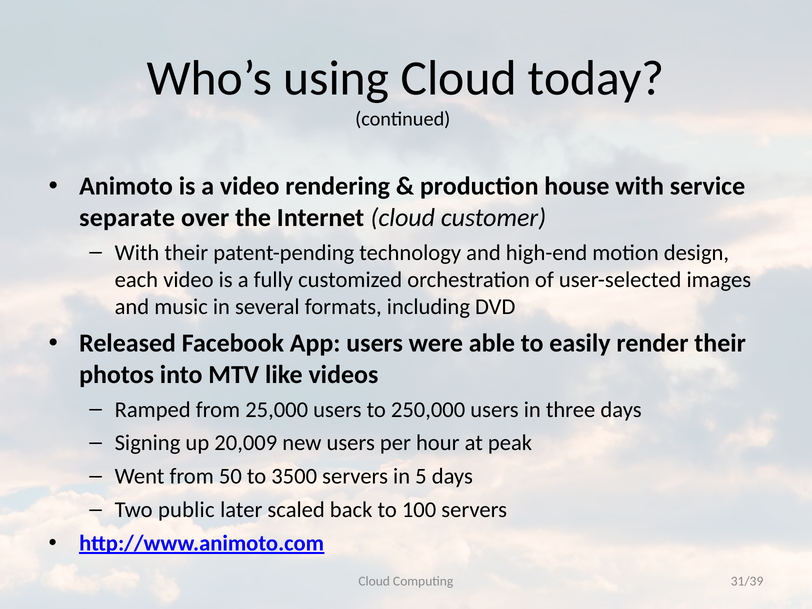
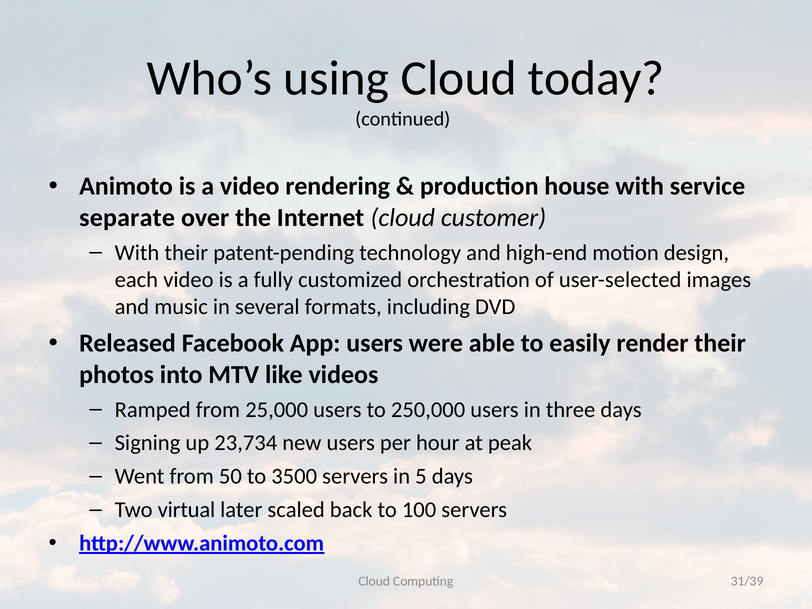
20,009: 20,009 -> 23,734
public: public -> virtual
